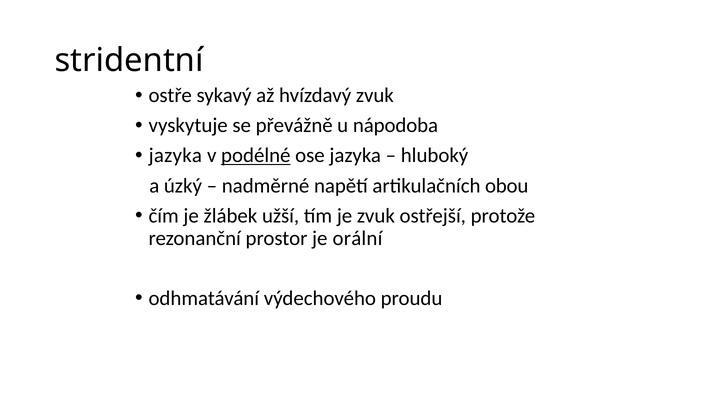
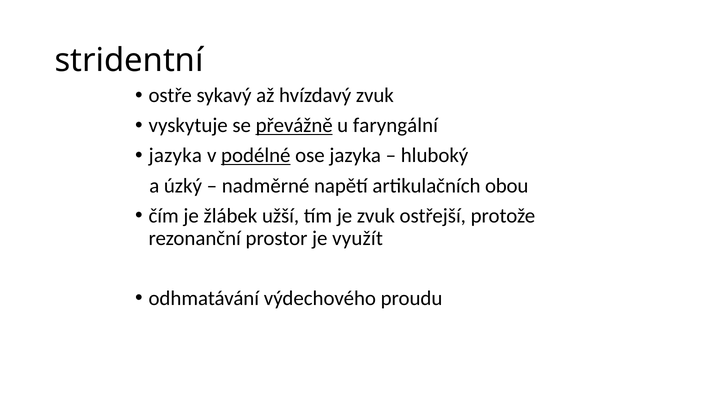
převážně underline: none -> present
nápodoba: nápodoba -> faryngální
orální: orální -> využít
